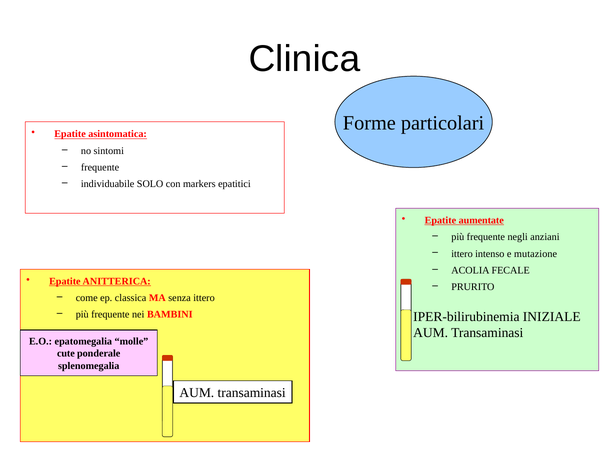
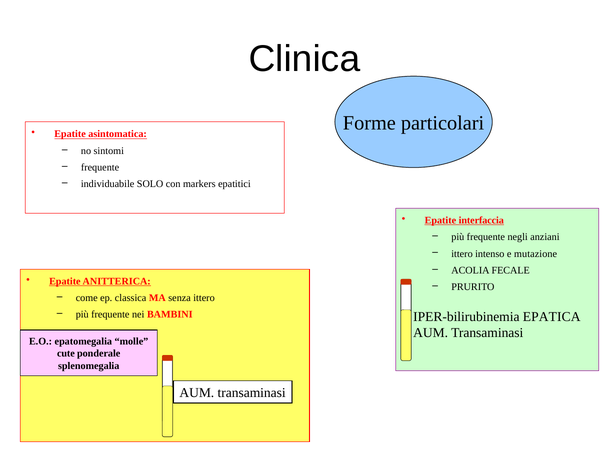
aumentate: aumentate -> interfaccia
INIZIALE: INIZIALE -> EPATICA
